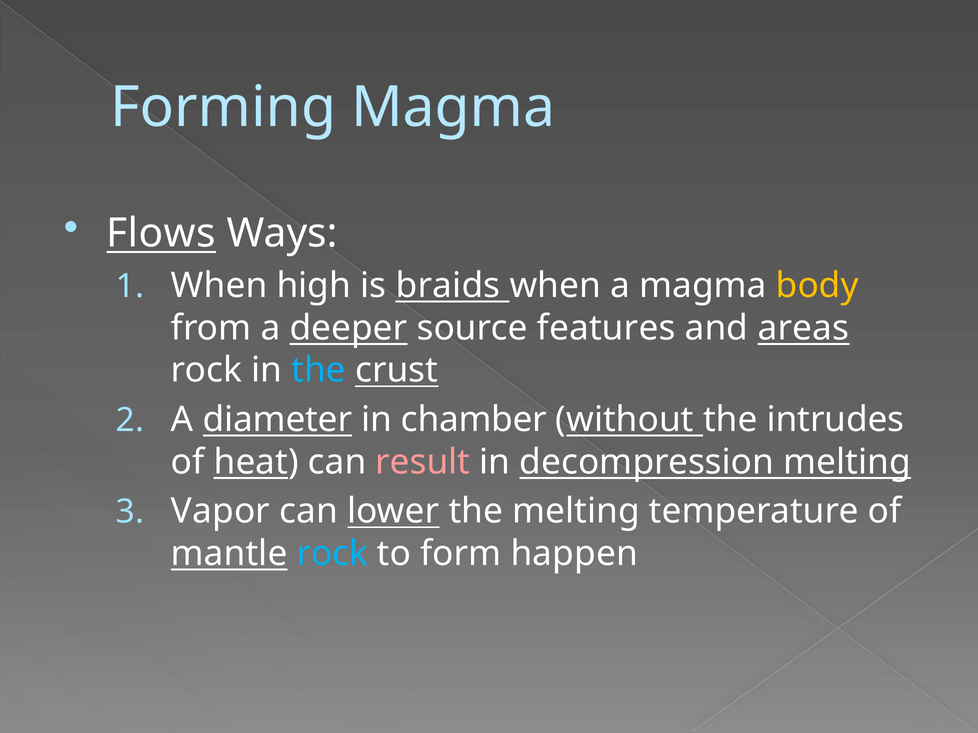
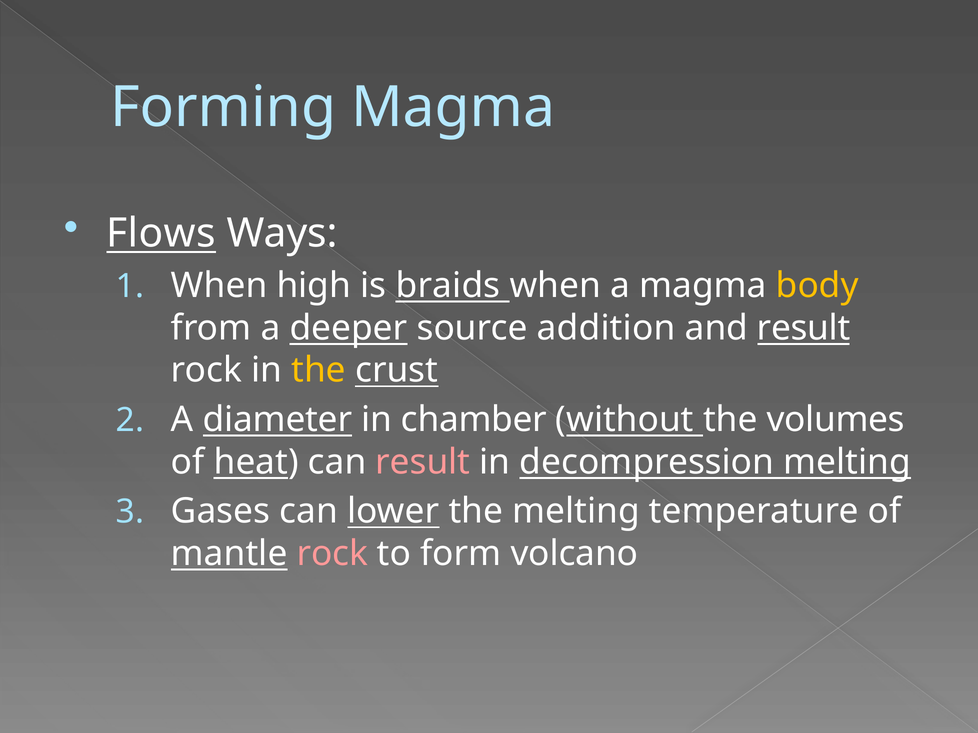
features: features -> addition
and areas: areas -> result
the at (318, 371) colour: light blue -> yellow
intrudes: intrudes -> volumes
Vapor: Vapor -> Gases
rock at (332, 554) colour: light blue -> pink
happen: happen -> volcano
